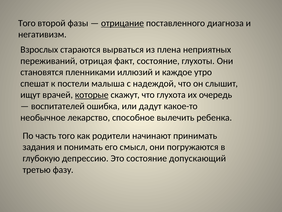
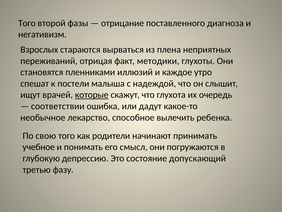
отрицание underline: present -> none
факт состояние: состояние -> методики
воспитателей: воспитателей -> соответствии
часть: часть -> свою
задания: задания -> учебное
